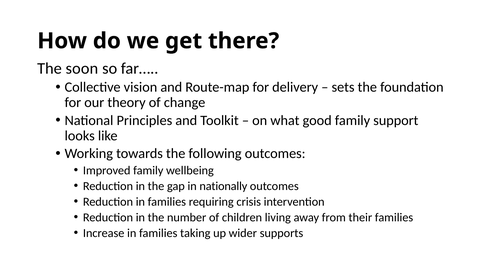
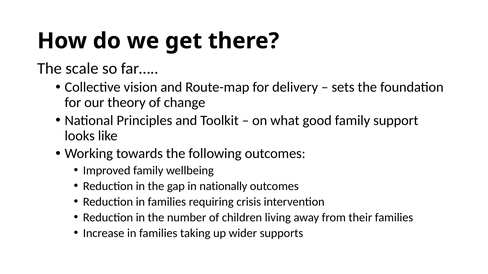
soon: soon -> scale
